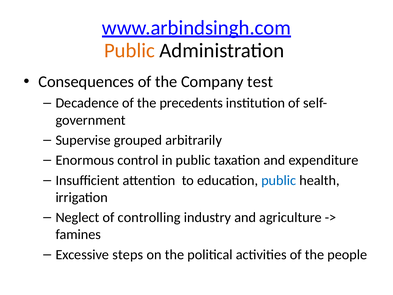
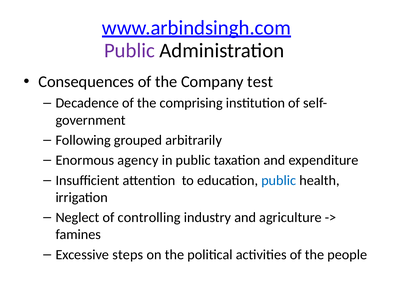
Public at (129, 50) colour: orange -> purple
precedents: precedents -> comprising
Supervise: Supervise -> Following
control: control -> agency
